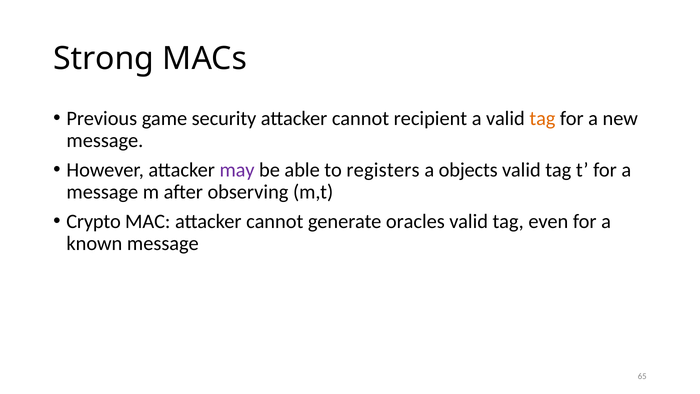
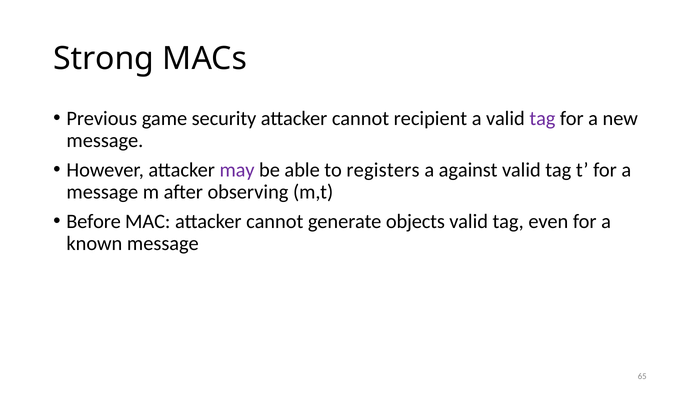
tag at (542, 118) colour: orange -> purple
objects: objects -> against
Crypto: Crypto -> Before
oracles: oracles -> objects
